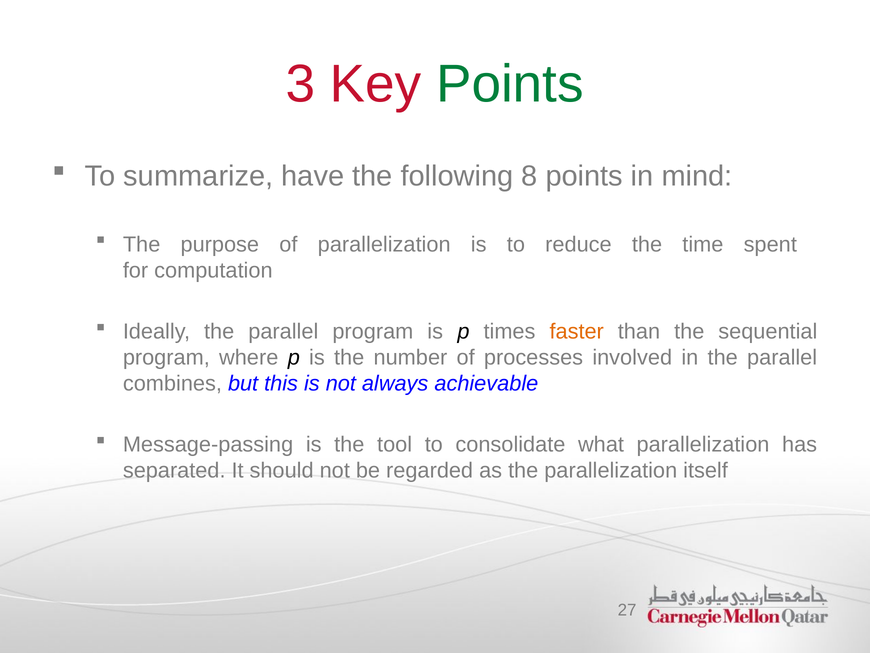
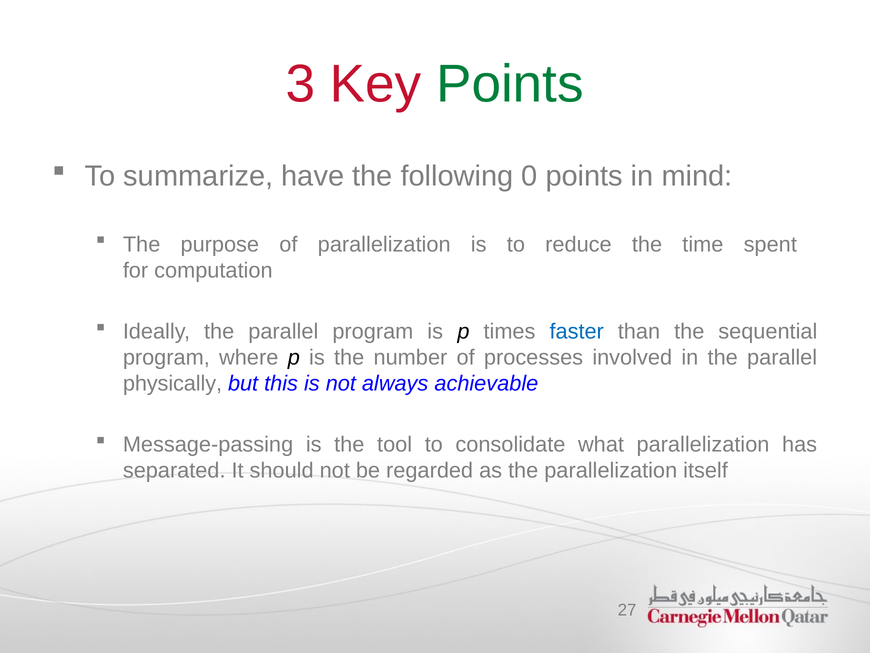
8: 8 -> 0
faster colour: orange -> blue
combines: combines -> physically
